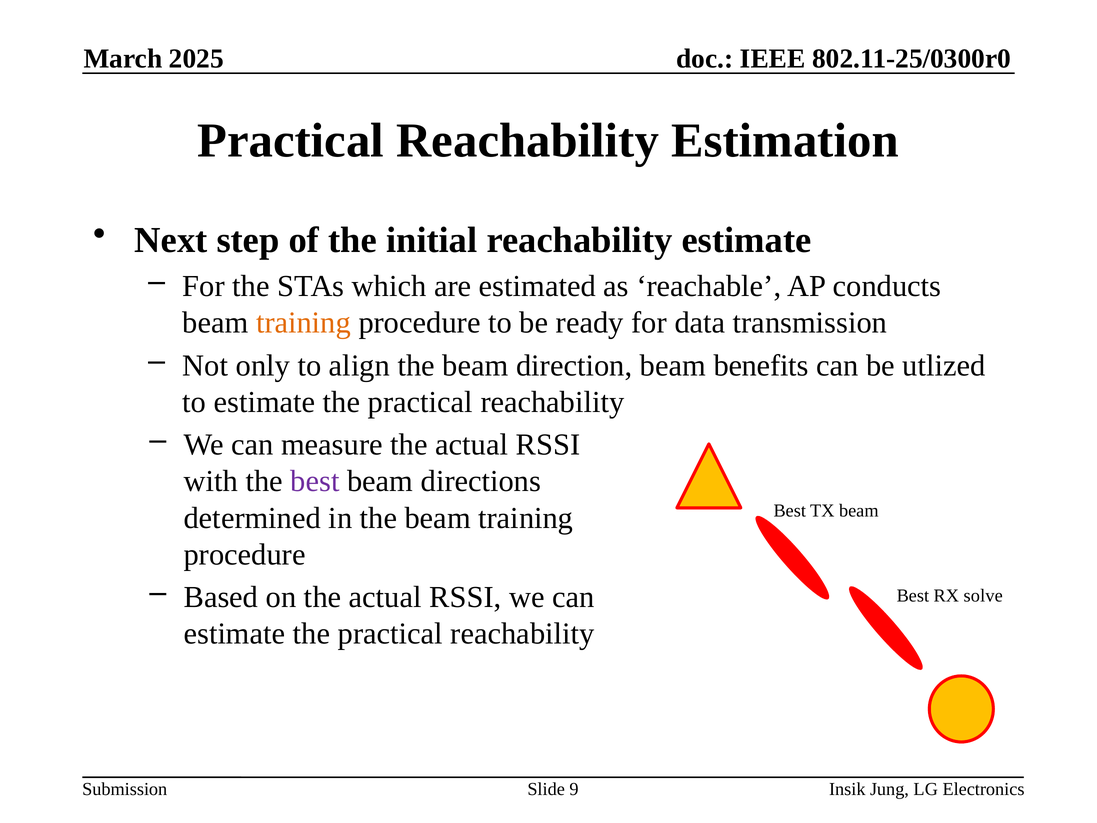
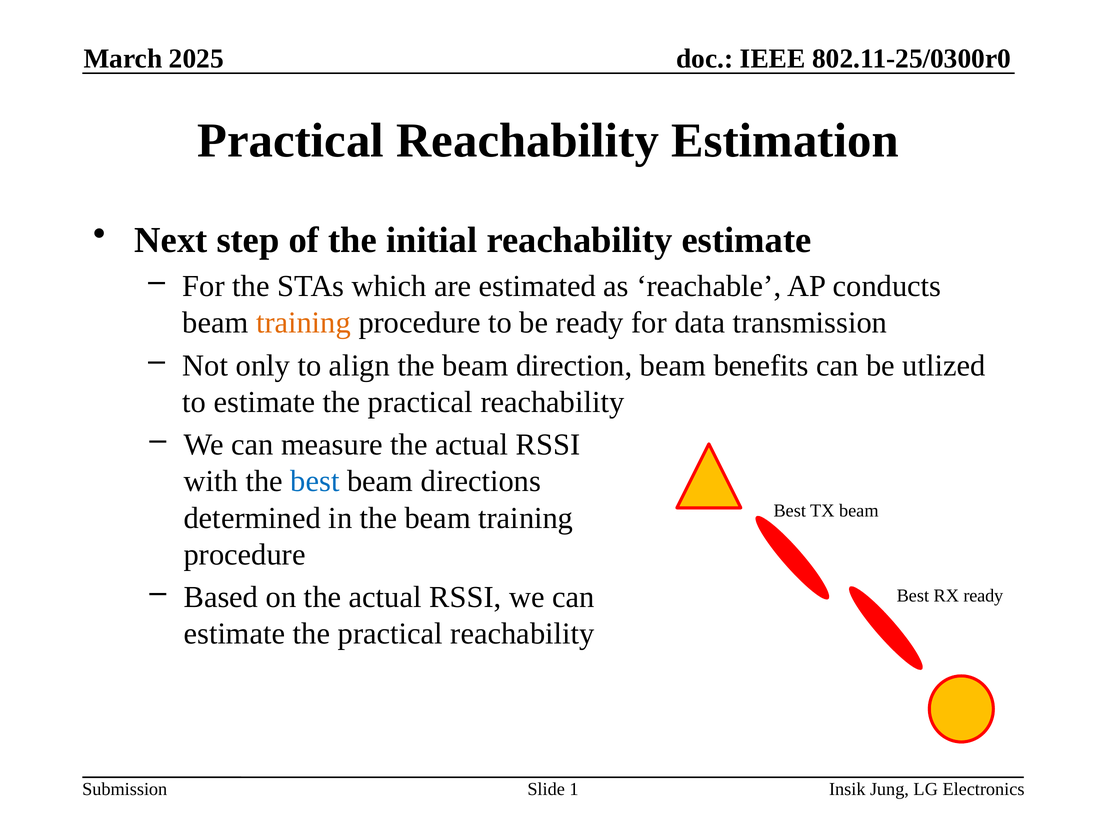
best at (315, 481) colour: purple -> blue
RX solve: solve -> ready
9: 9 -> 1
